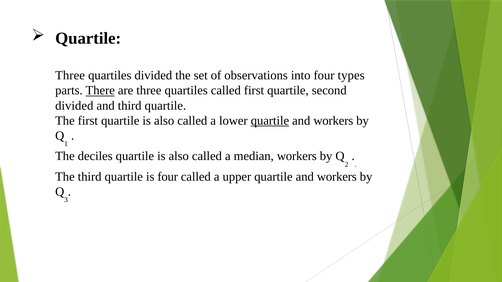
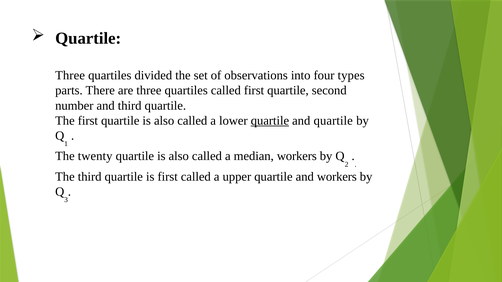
There underline: present -> none
divided at (74, 106): divided -> number
workers at (333, 121): workers -> quartile
deciles: deciles -> twenty
is four: four -> first
